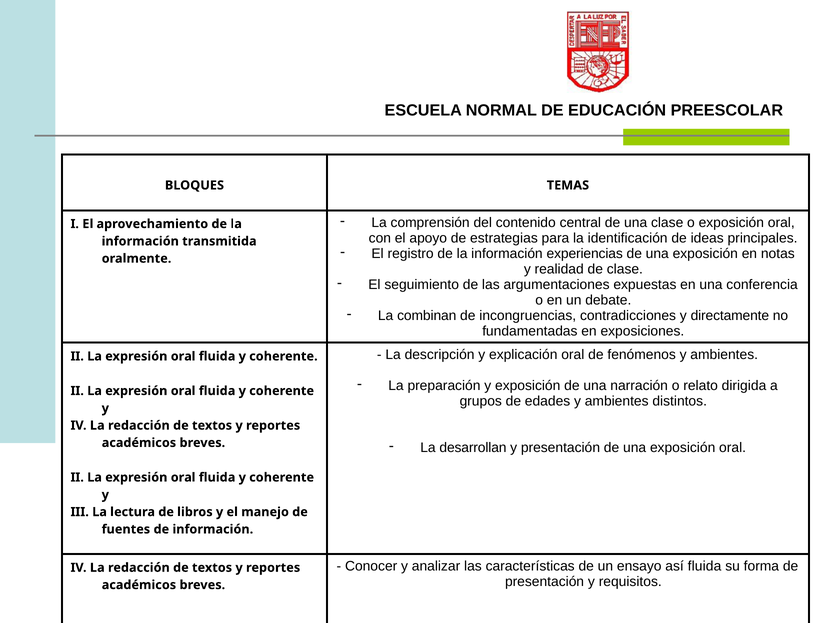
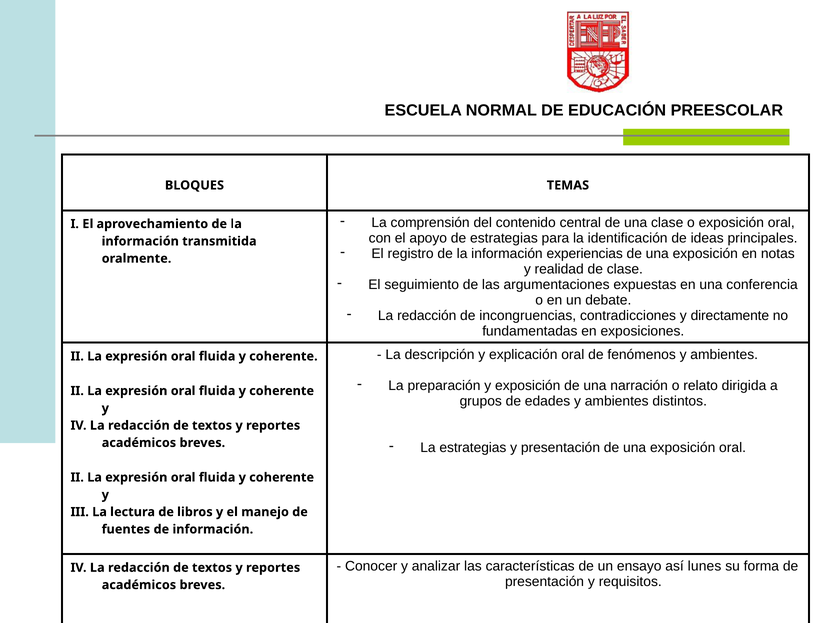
combinan at (427, 316): combinan -> redacción
La desarrollan: desarrollan -> estrategias
así fluida: fluida -> lunes
